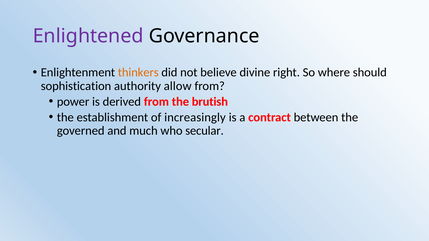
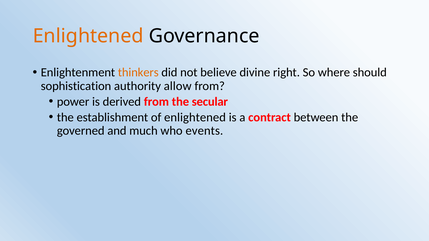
Enlightened at (88, 36) colour: purple -> orange
brutish: brutish -> secular
of increasingly: increasingly -> enlightened
secular: secular -> events
